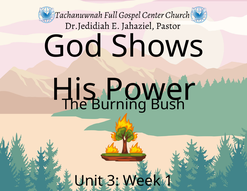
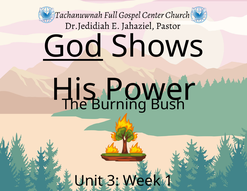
God underline: none -> present
